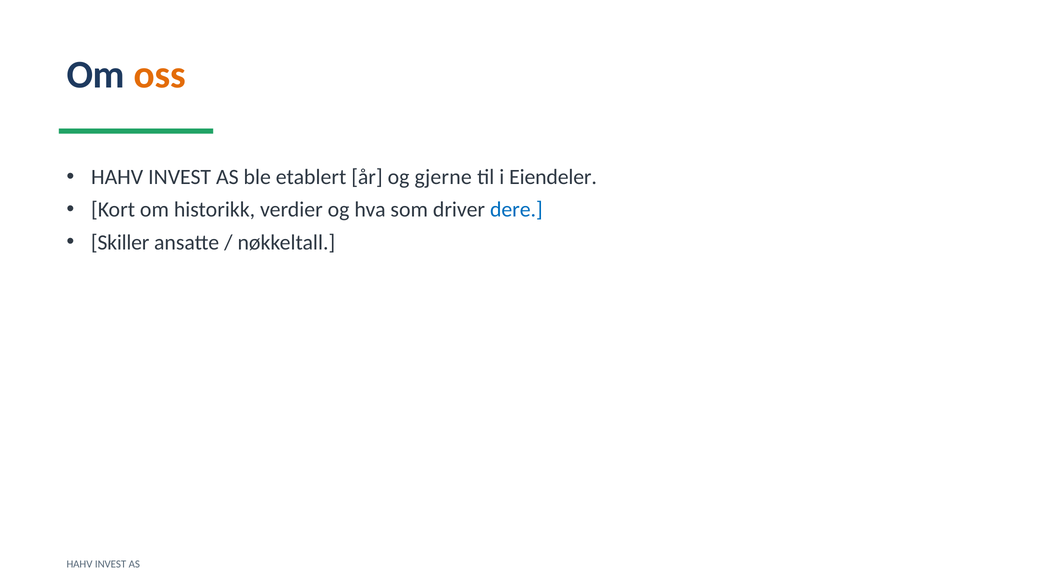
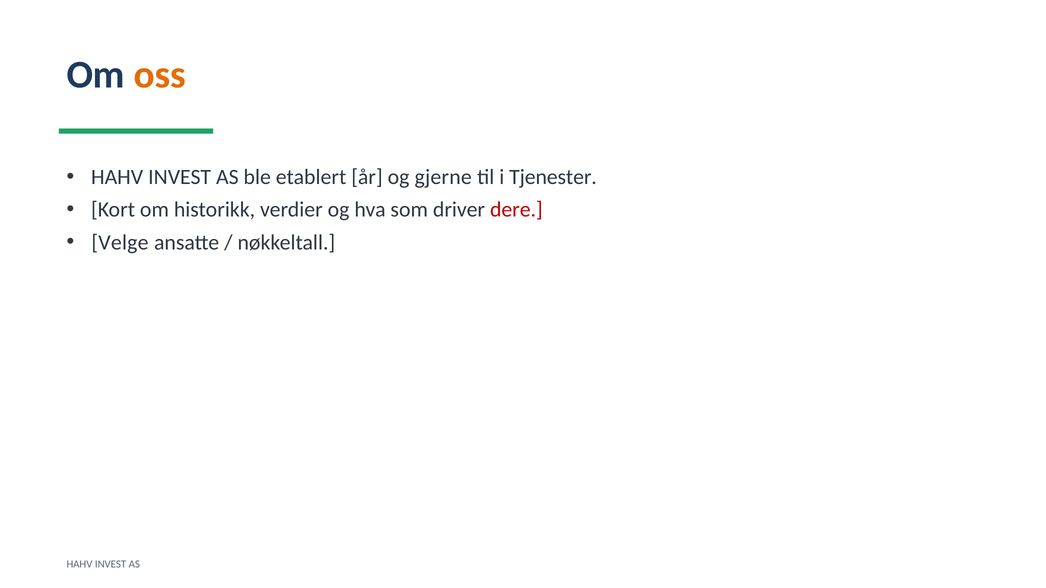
Eiendeler: Eiendeler -> Tjenester
dere colour: blue -> red
Skiller: Skiller -> Velge
